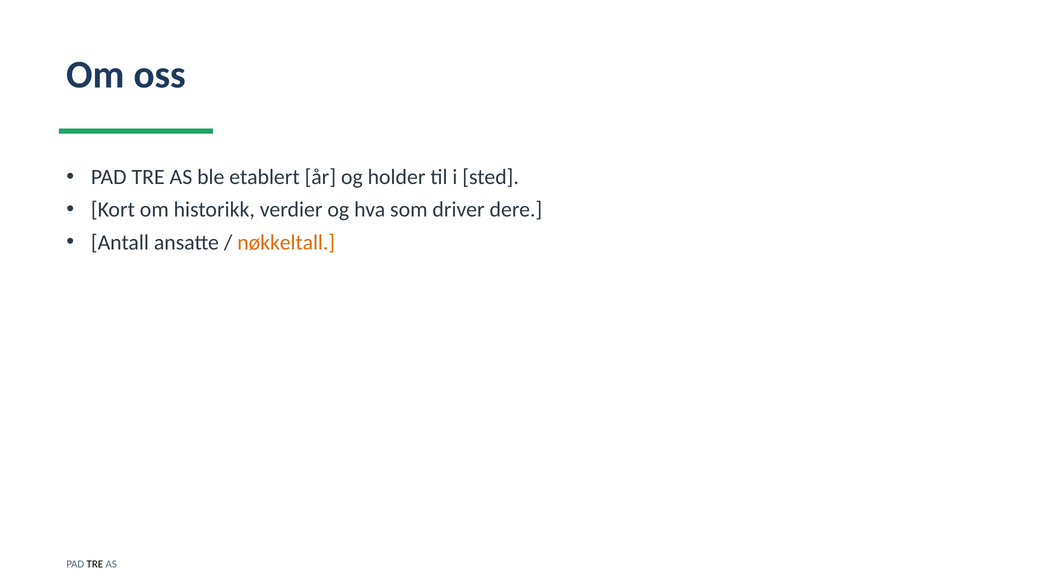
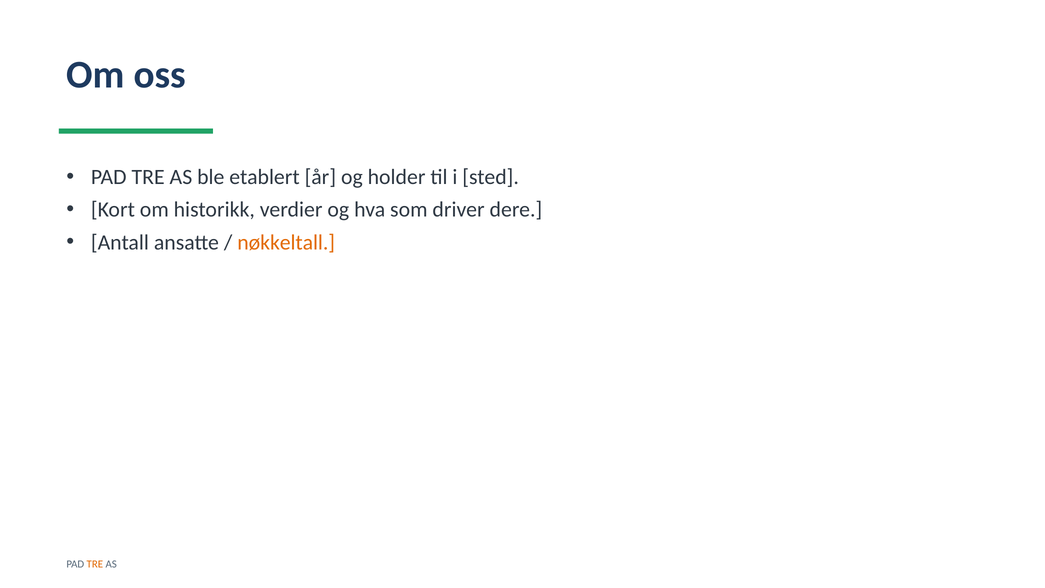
TRE at (95, 564) colour: black -> orange
